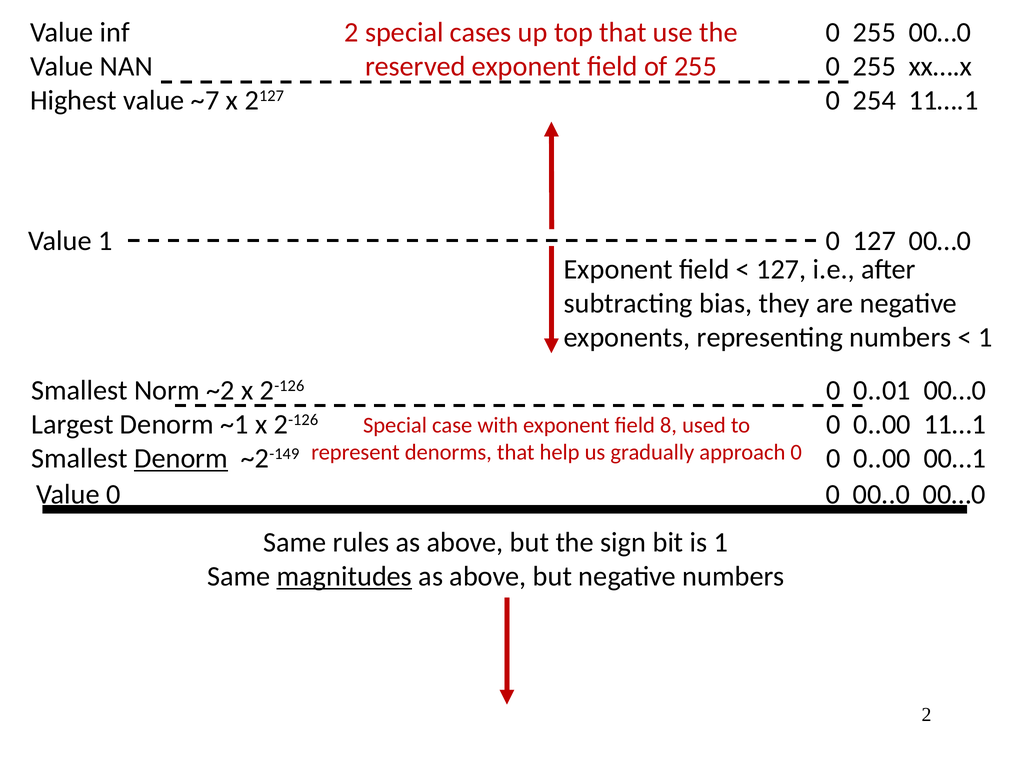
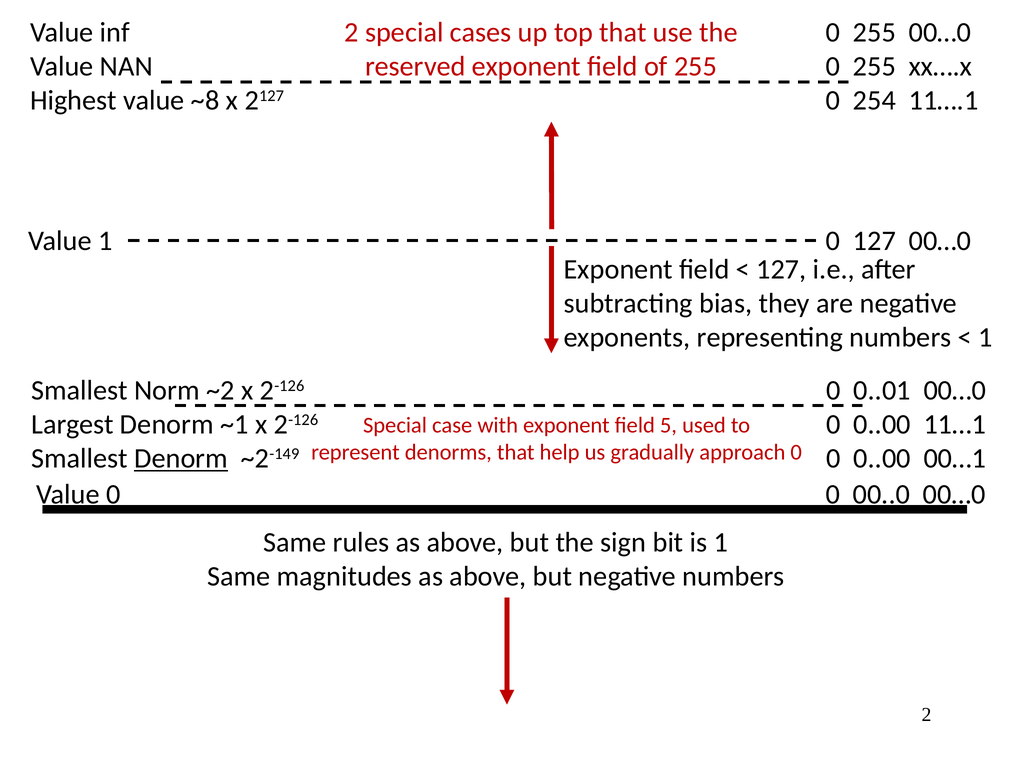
~7: ~7 -> ~8
8: 8 -> 5
magnitudes underline: present -> none
